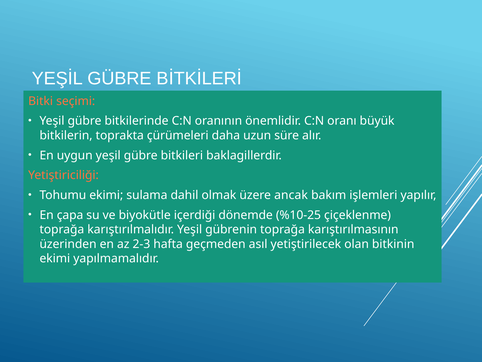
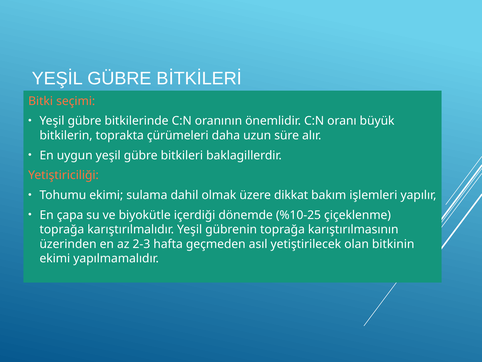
ancak: ancak -> dikkat
